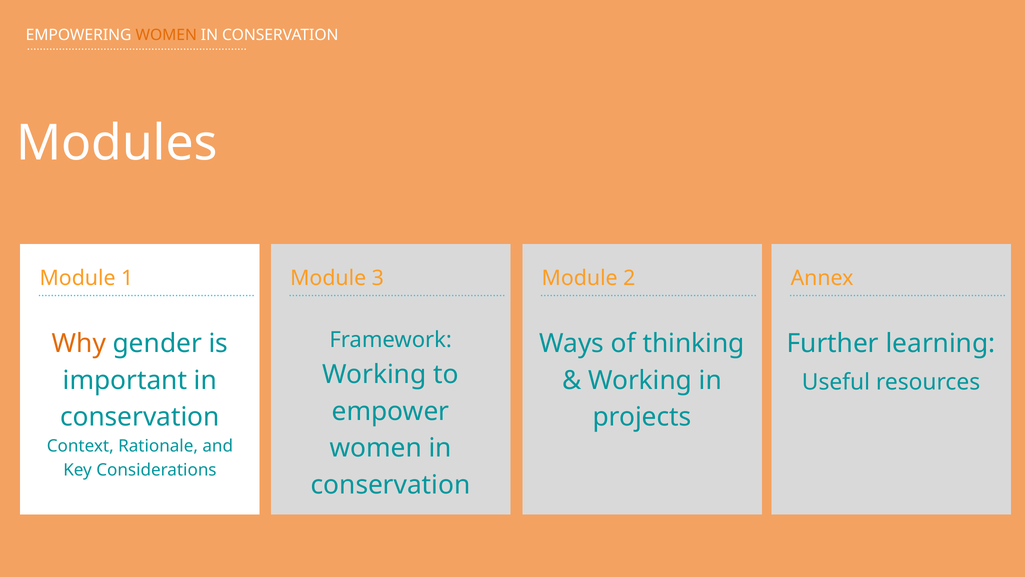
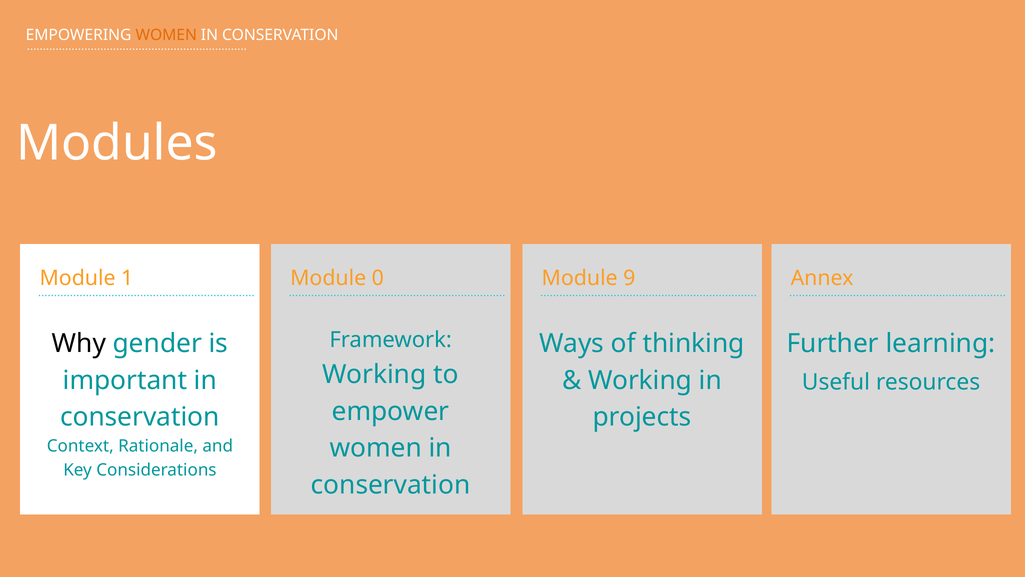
3: 3 -> 0
2: 2 -> 9
Why colour: orange -> black
